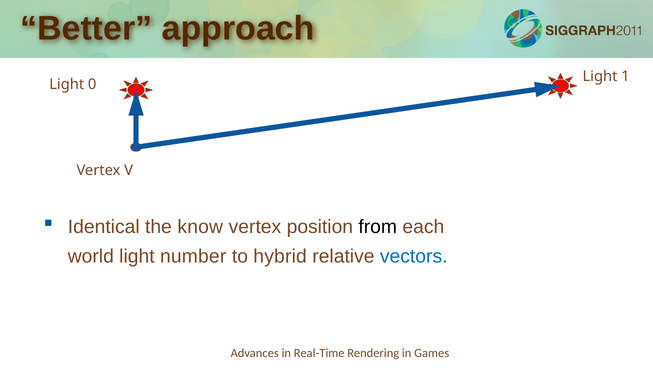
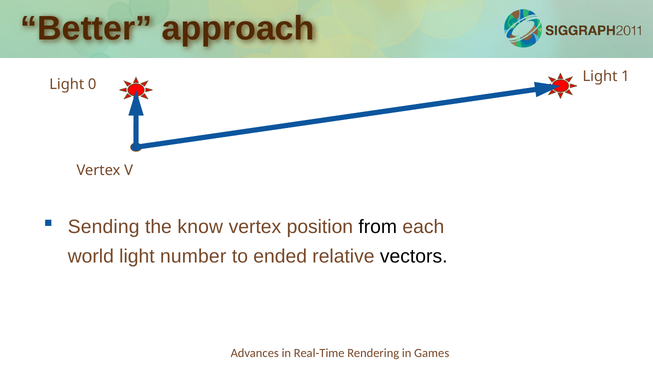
Identical: Identical -> Sending
hybrid: hybrid -> ended
vectors colour: blue -> black
